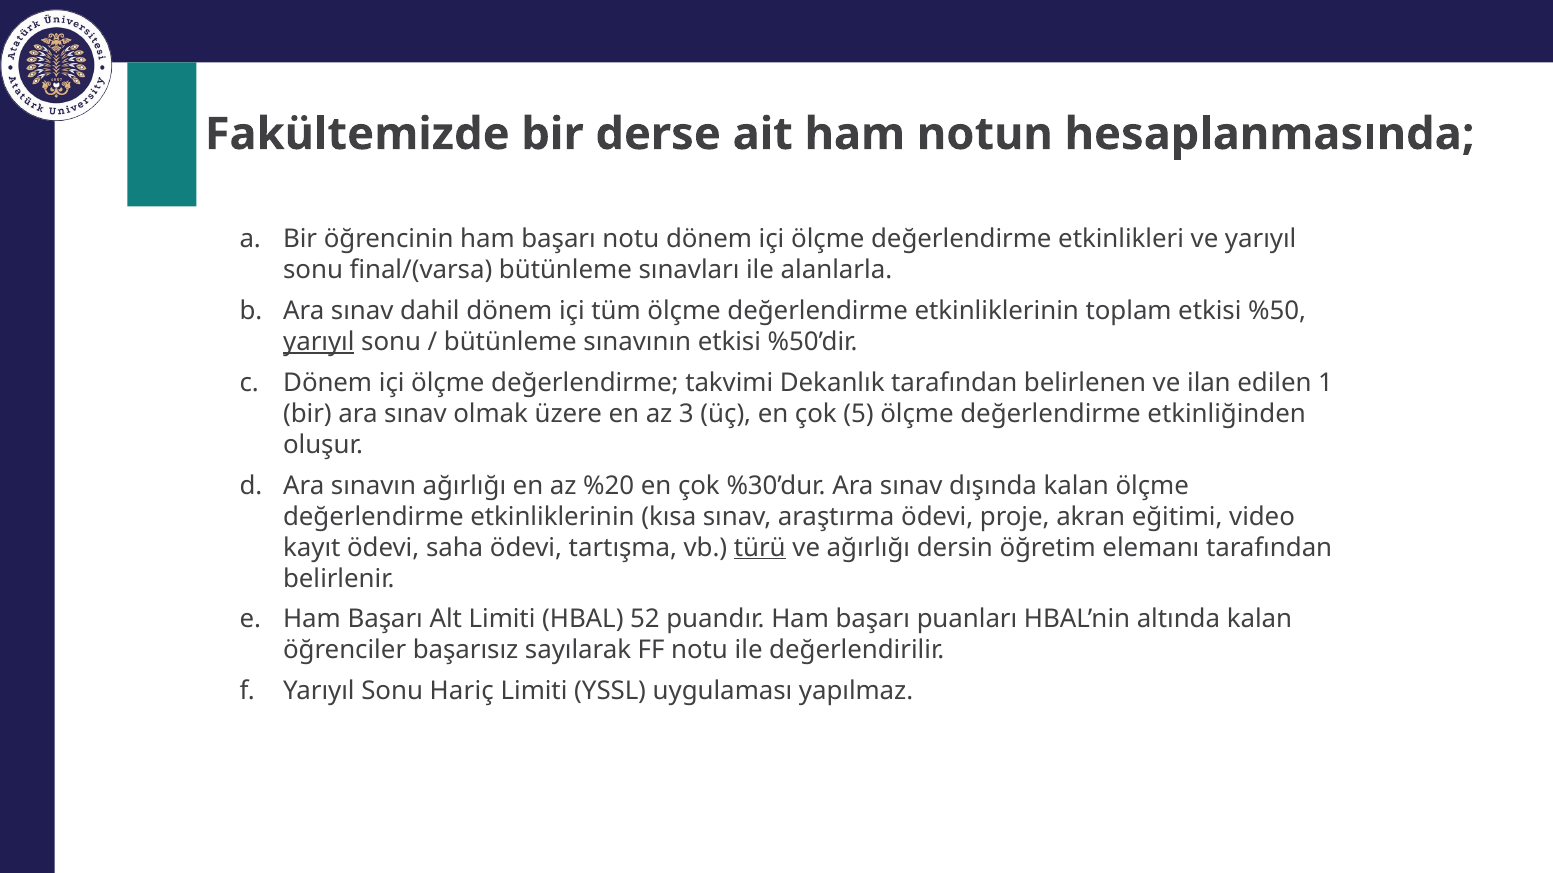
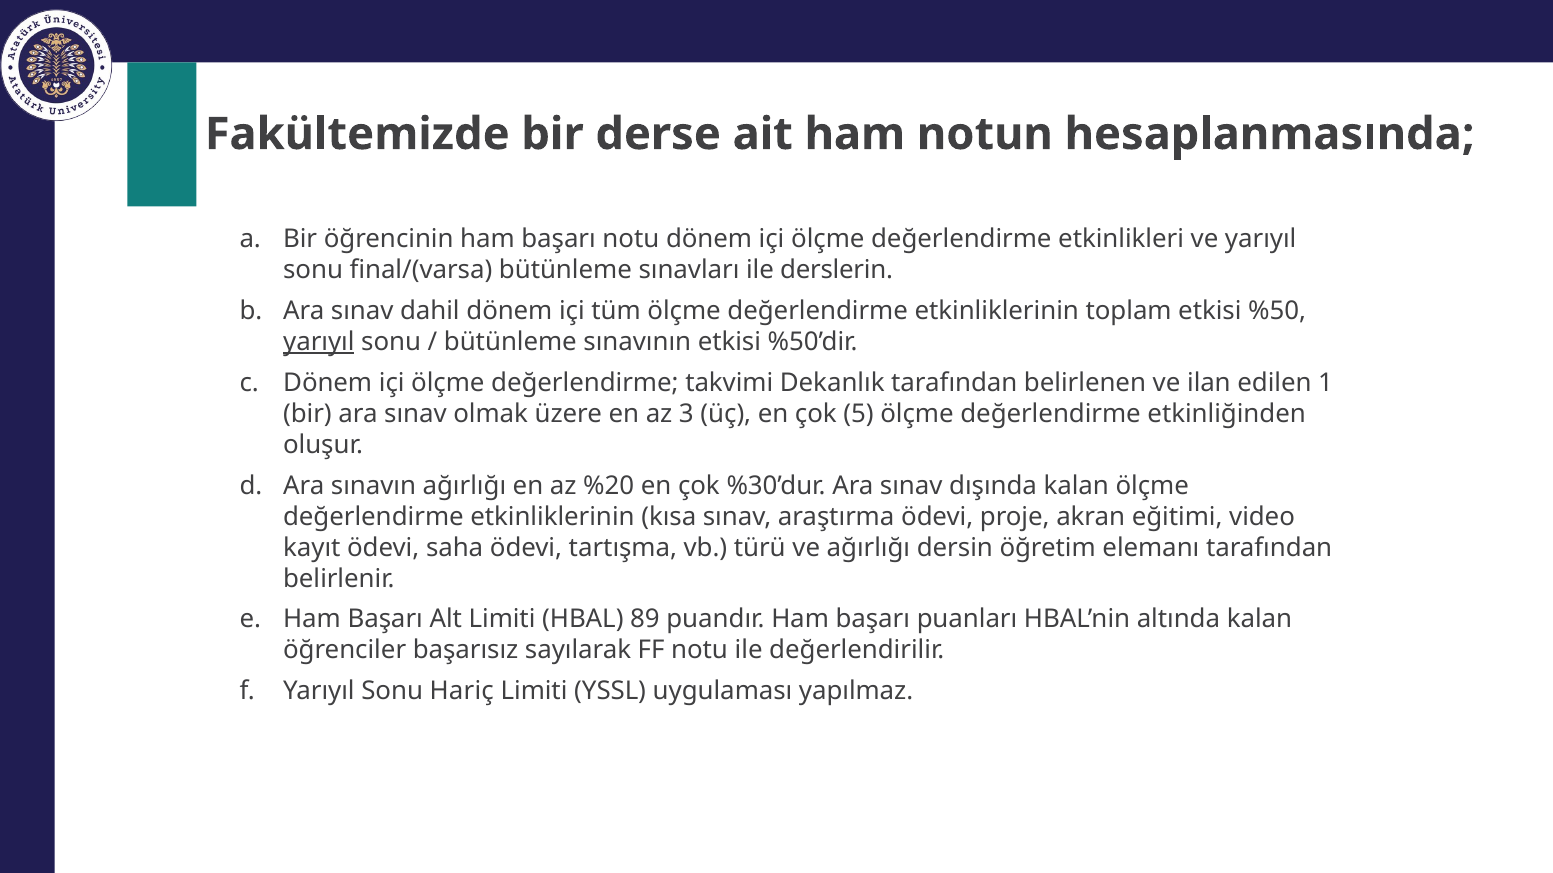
alanlarla: alanlarla -> derslerin
türü underline: present -> none
52: 52 -> 89
